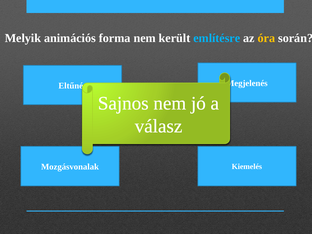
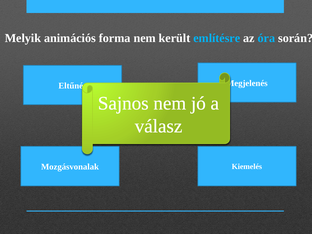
óra colour: yellow -> light blue
